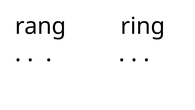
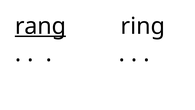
rang underline: none -> present
